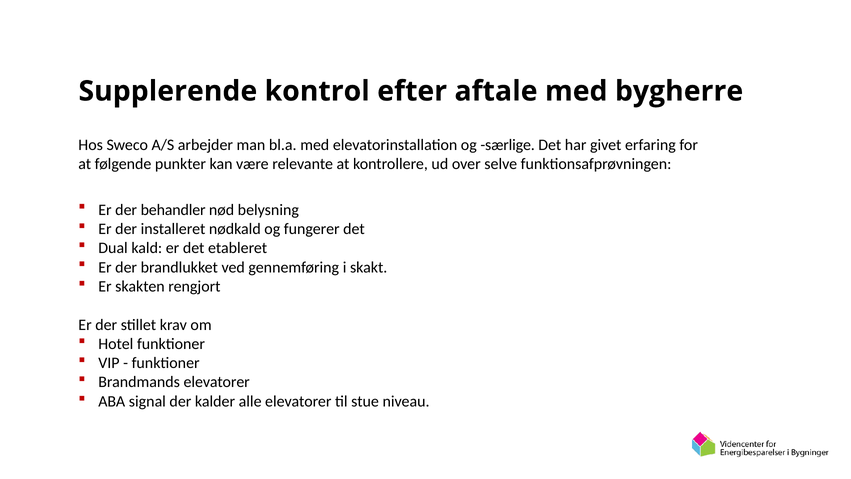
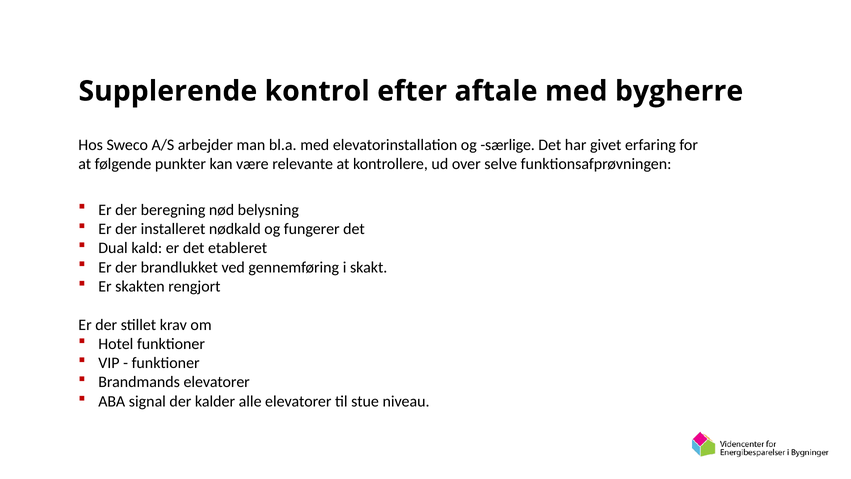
behandler: behandler -> beregning
